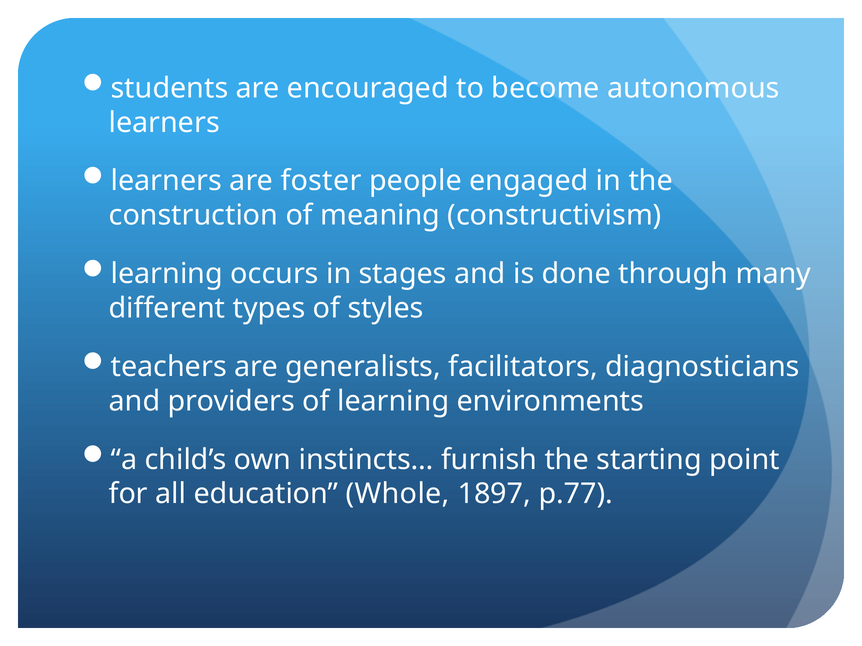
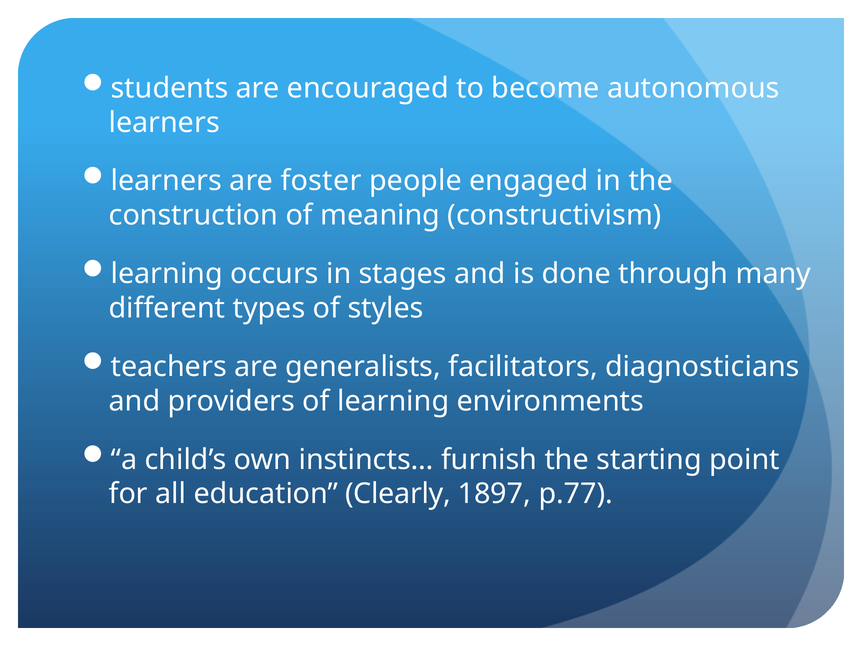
Whole: Whole -> Clearly
